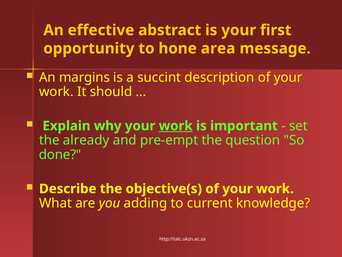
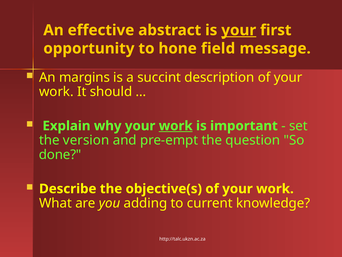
your at (239, 30) underline: none -> present
area: area -> field
already: already -> version
